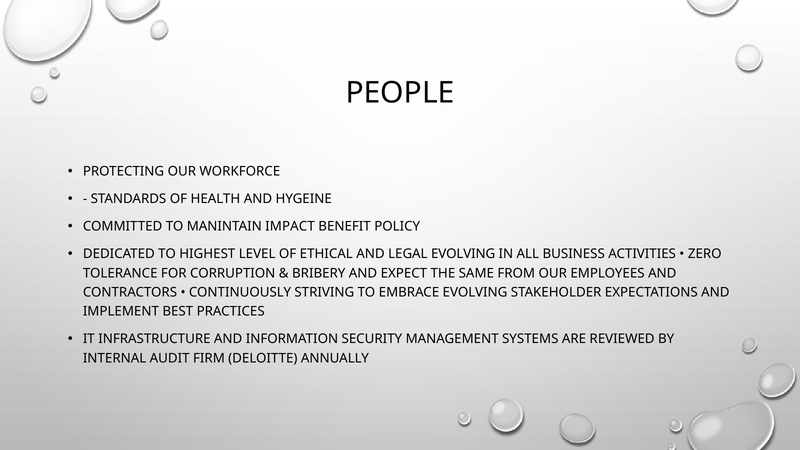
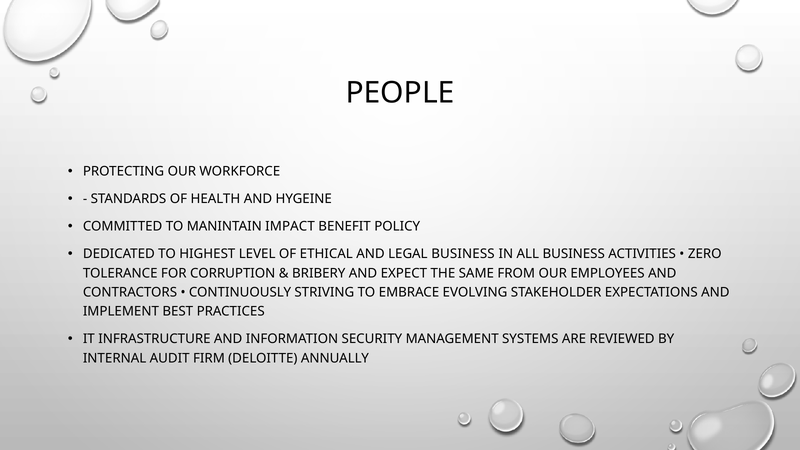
LEGAL EVOLVING: EVOLVING -> BUSINESS
